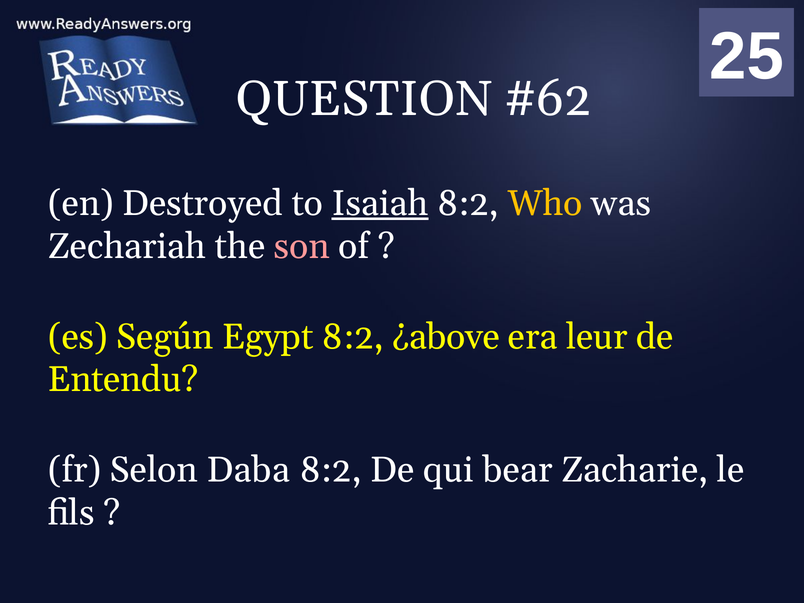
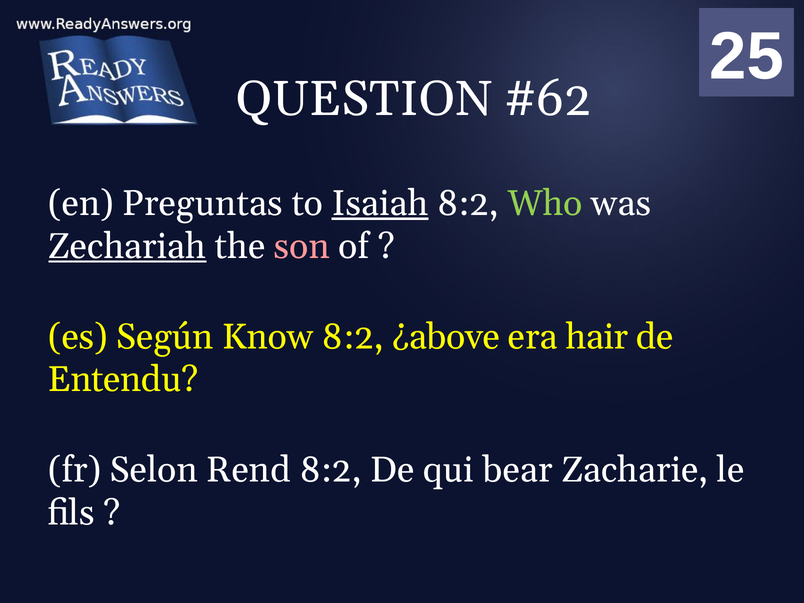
Destroyed: Destroyed -> Preguntas
Who colour: yellow -> light green
Zechariah underline: none -> present
Egypt: Egypt -> Know
leur: leur -> hair
Daba: Daba -> Rend
